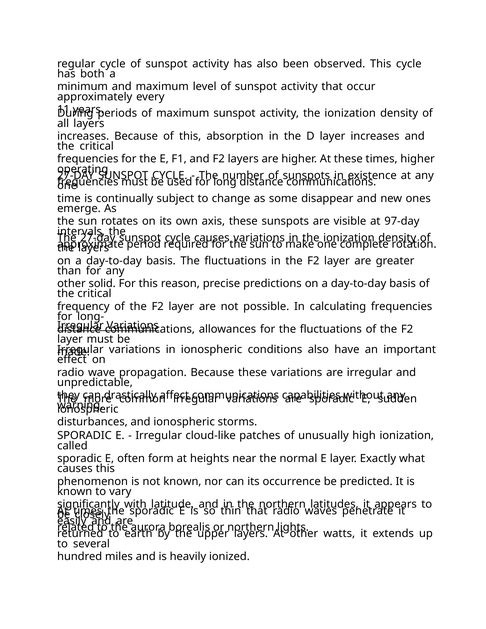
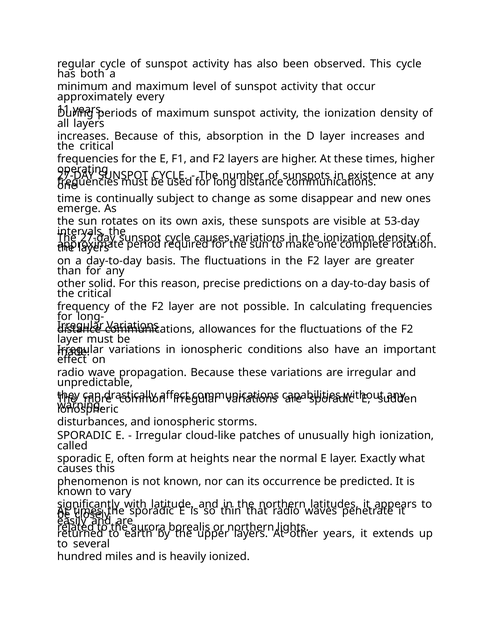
97-day: 97-day -> 53-day
other watts: watts -> years
